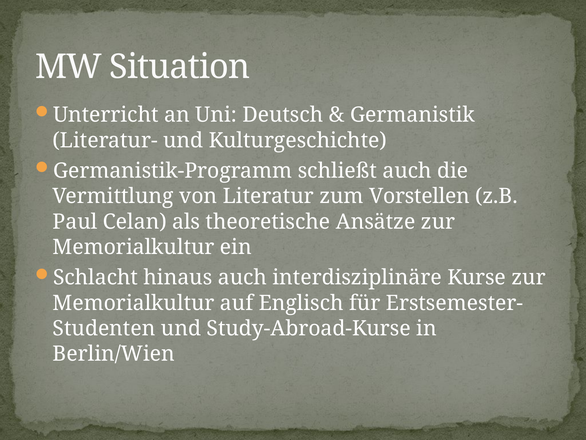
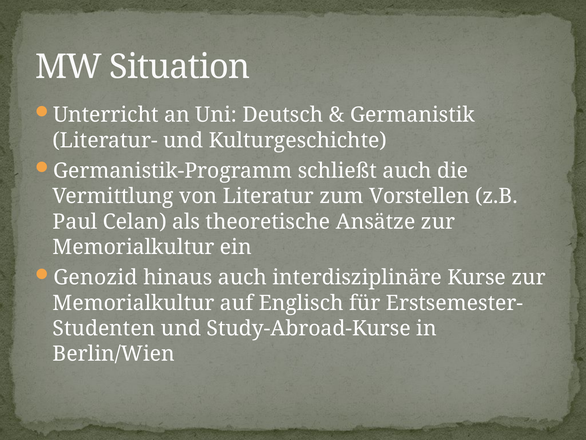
Schlacht: Schlacht -> Genozid
